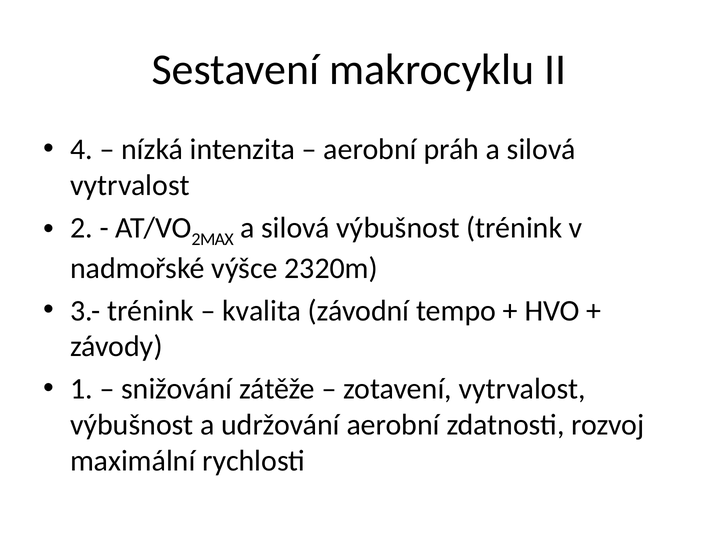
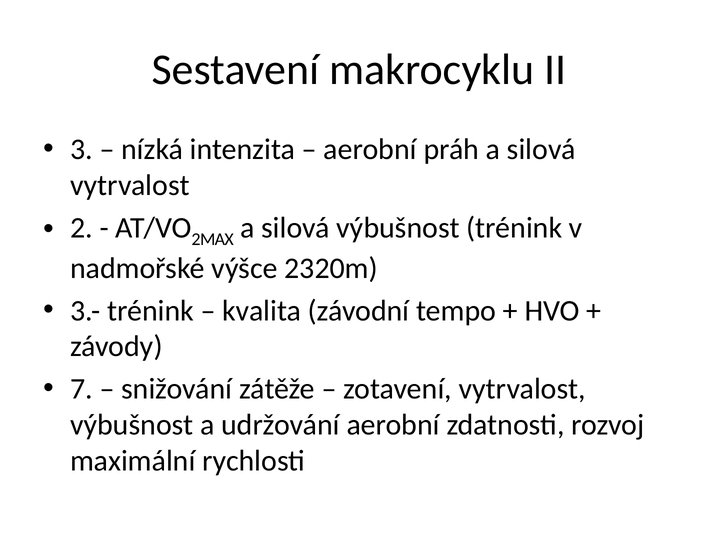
4: 4 -> 3
1: 1 -> 7
